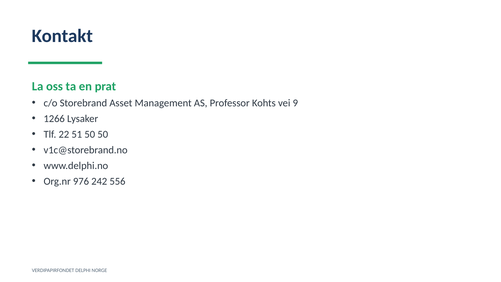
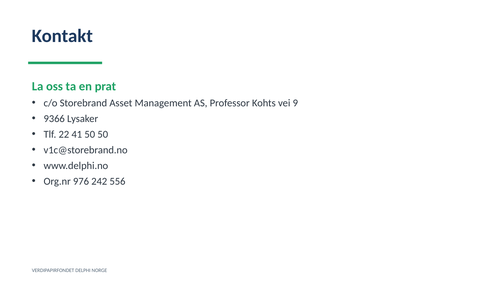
1266: 1266 -> 9366
51: 51 -> 41
